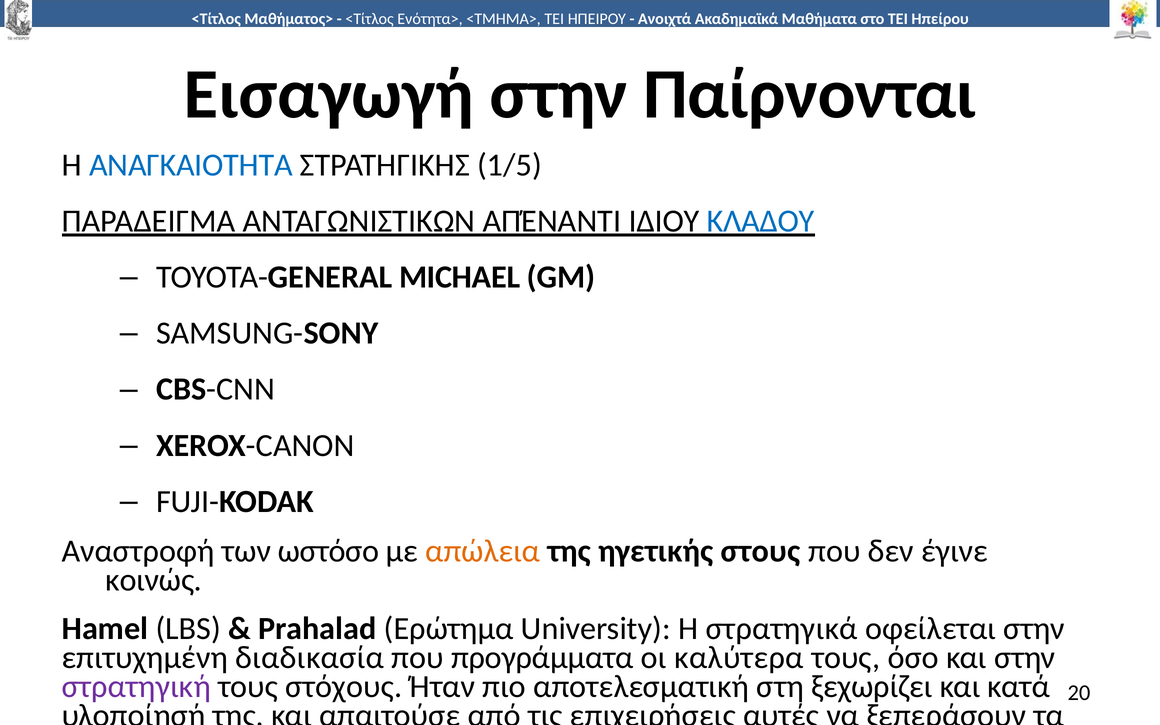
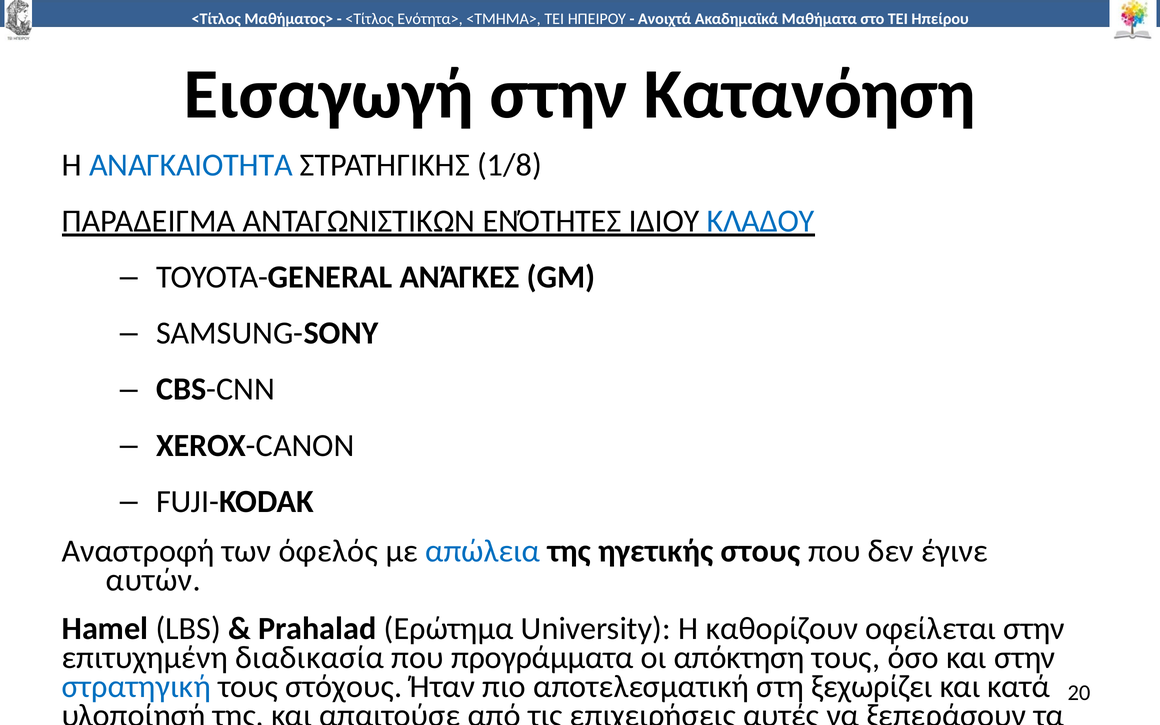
Παίρνονται: Παίρνονται -> Κατανόηση
1/5: 1/5 -> 1/8
ΑΠΈΝΑΝΤΙ: ΑΠΈΝΑΝΤΙ -> ΕΝΌΤΗΤΕΣ
MICHAEL: MICHAEL -> ΑΝΆΓΚΕΣ
ωστόσο: ωστόσο -> όφελός
απώλεια colour: orange -> blue
κοινώς: κοινώς -> αυτών
στρατηγικά: στρατηγικά -> καθορίζουν
καλύτερα: καλύτερα -> απόκτηση
στρατηγική colour: purple -> blue
